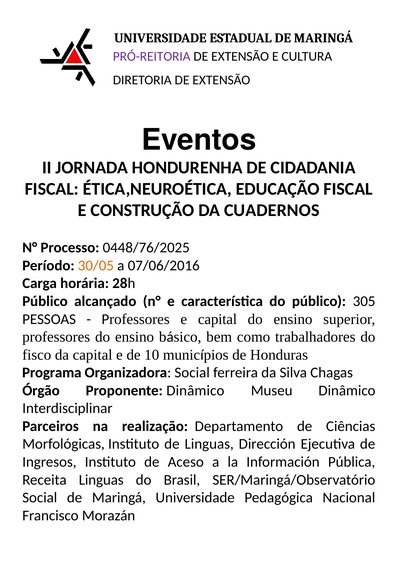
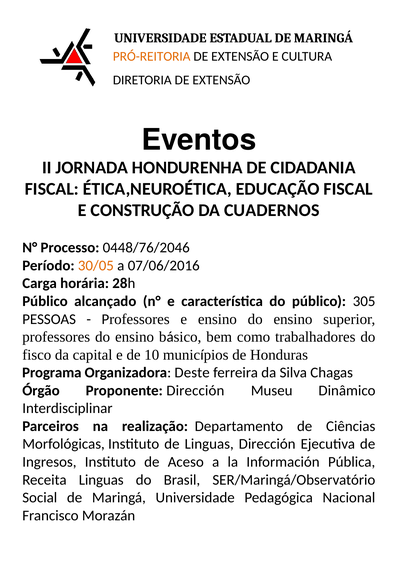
PRÓ-REITORIA colour: purple -> orange
0448/76/2025: 0448/76/2025 -> 0448/76/2046
e capital: capital -> ensino
Organizadora Social: Social -> Deste
Proponente Dinâmico: Dinâmico -> Dirección
